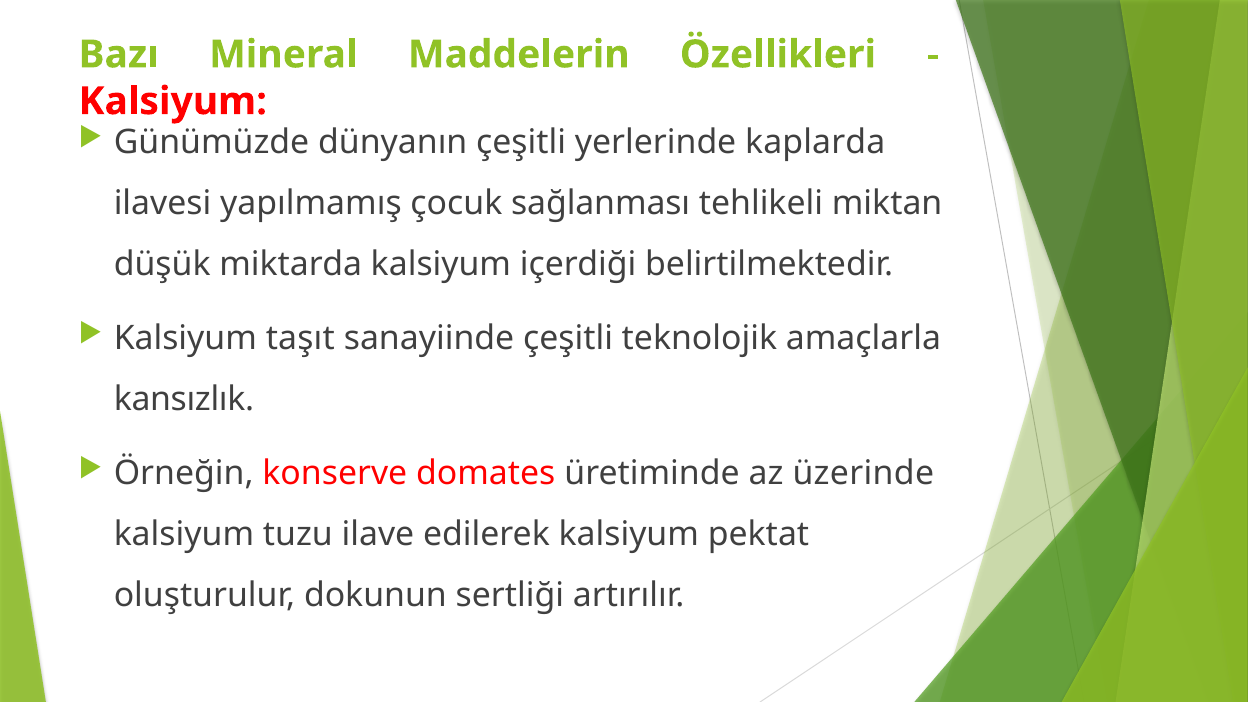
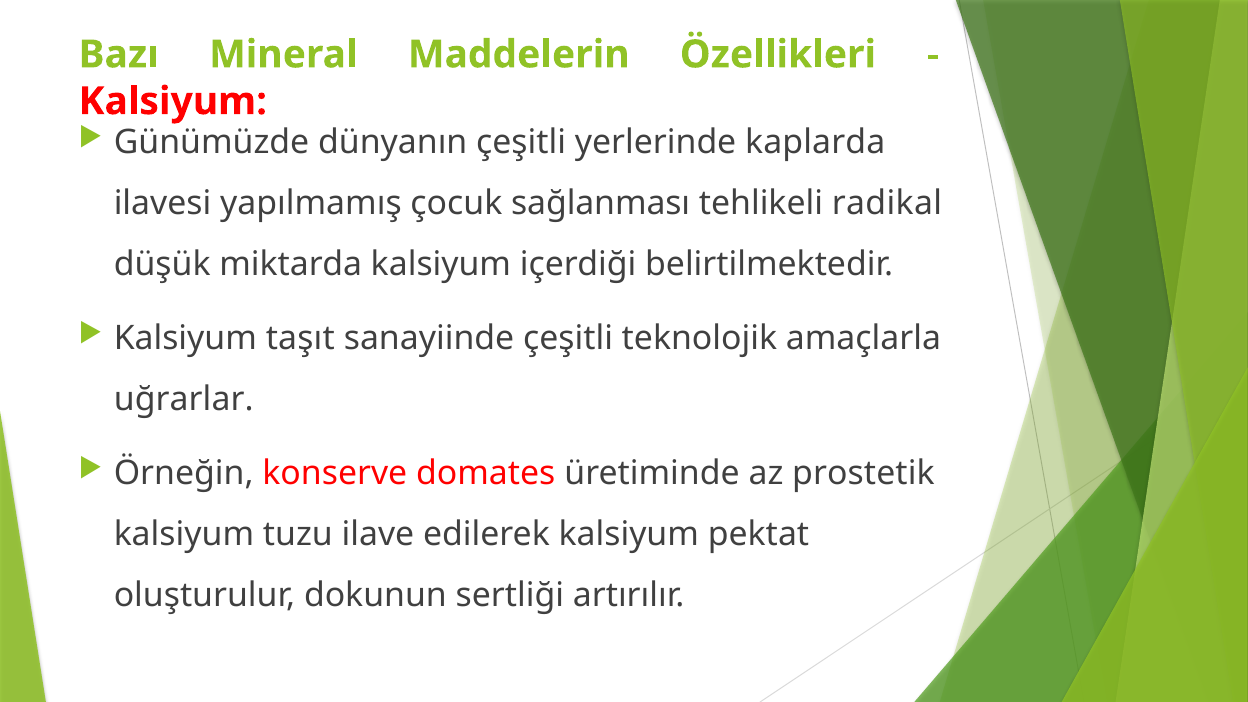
miktan: miktan -> radikal
kansızlık: kansızlık -> uğrarlar
üzerinde: üzerinde -> prostetik
